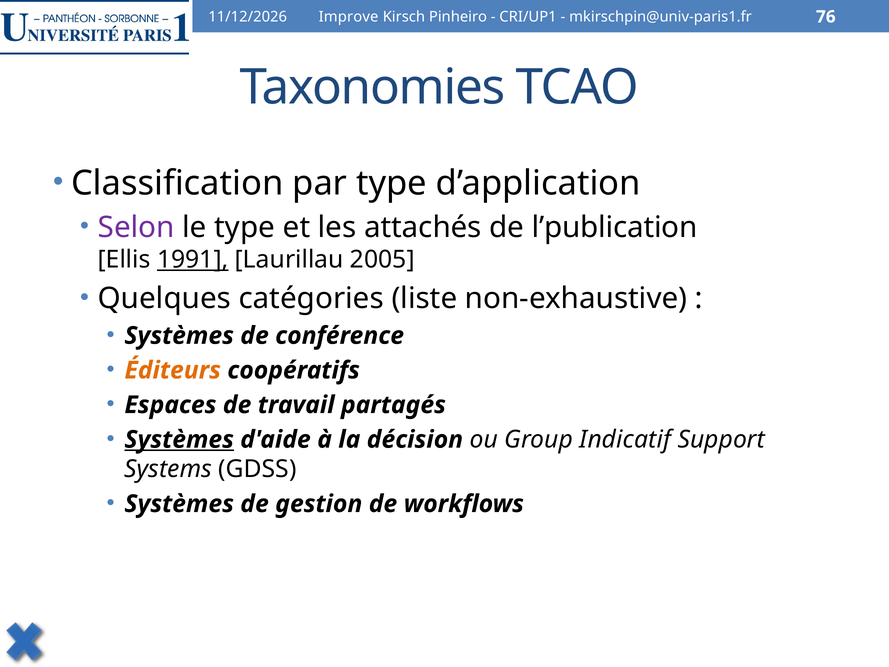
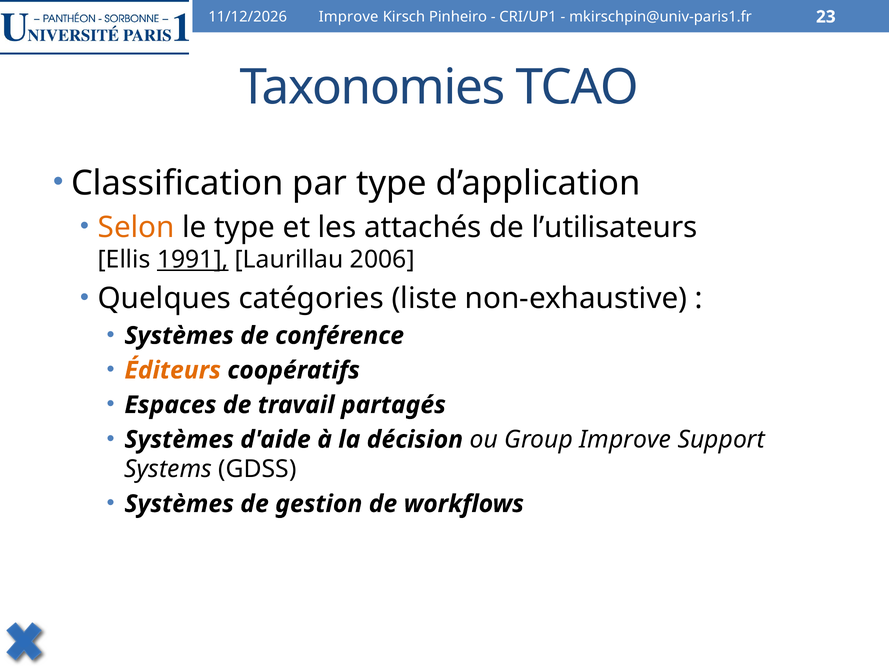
76: 76 -> 23
Selon colour: purple -> orange
l’publication: l’publication -> l’utilisateurs
2005: 2005 -> 2006
Systèmes at (179, 439) underline: present -> none
Group Indicatif: Indicatif -> Improve
